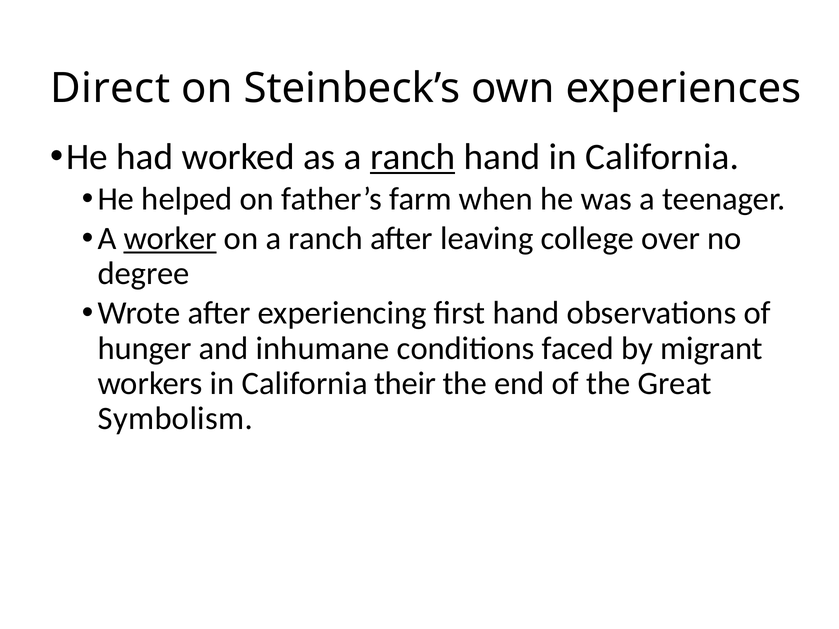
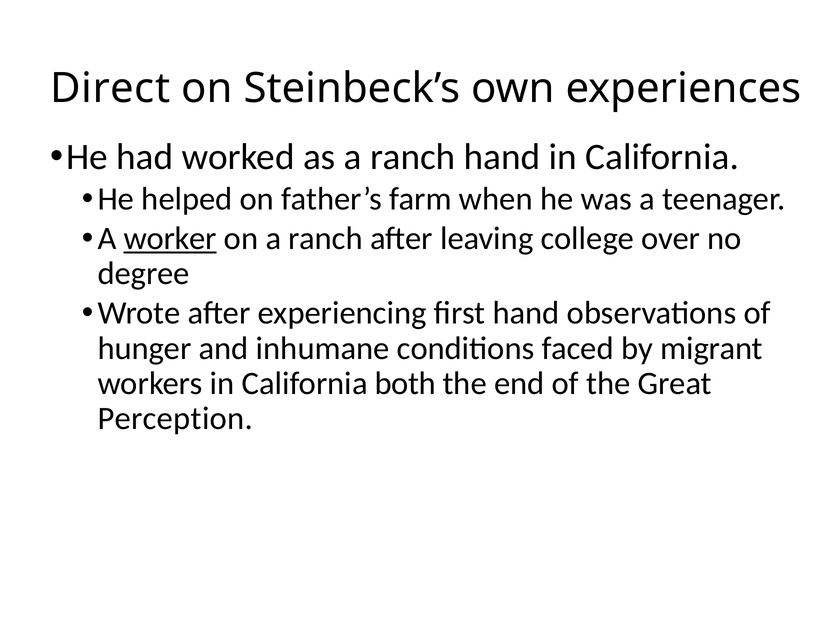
ranch at (413, 157) underline: present -> none
their: their -> both
Symbolism: Symbolism -> Perception
